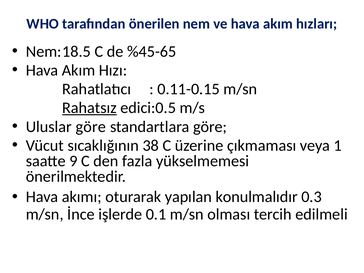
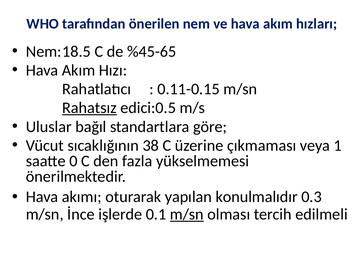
Uluslar göre: göre -> bağıl
9: 9 -> 0
m/sn at (187, 214) underline: none -> present
